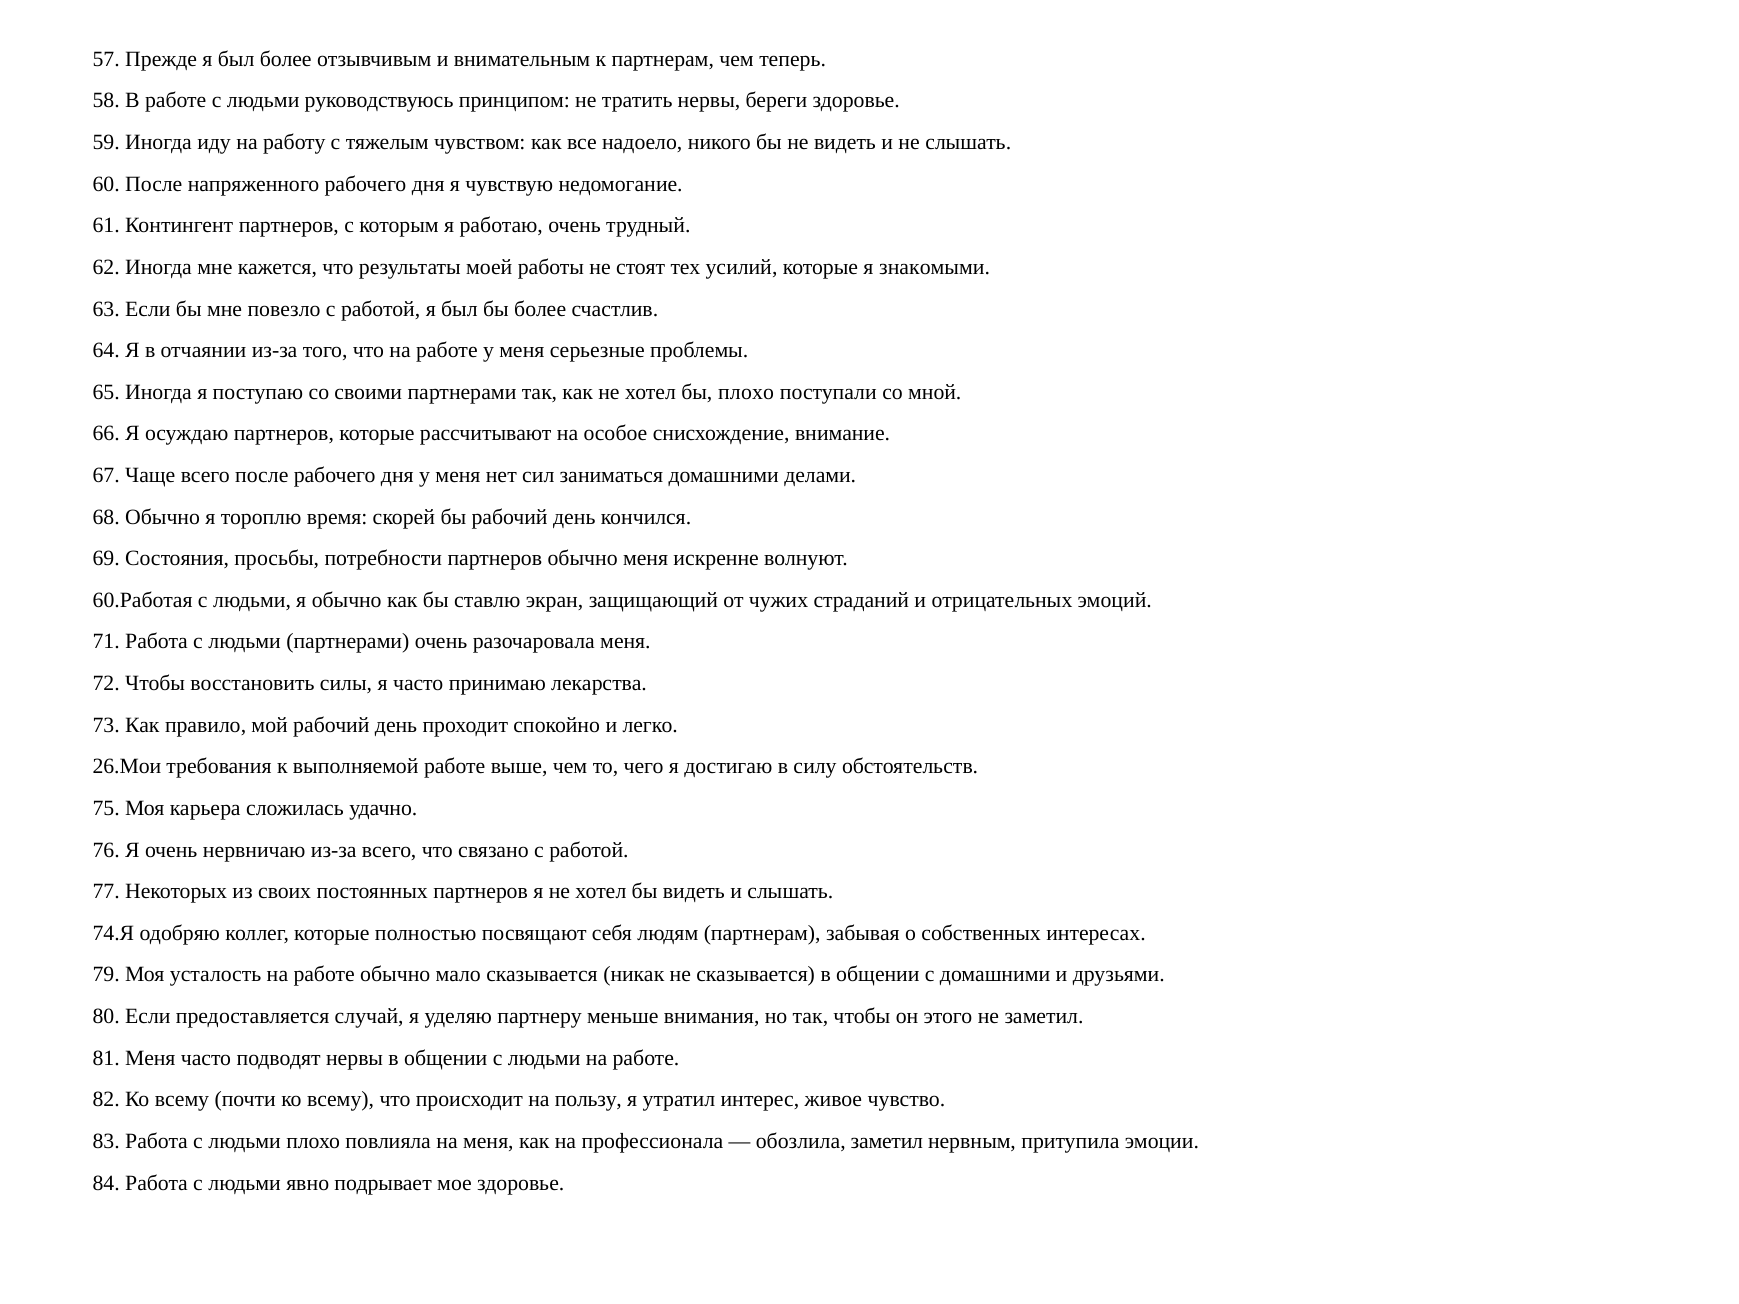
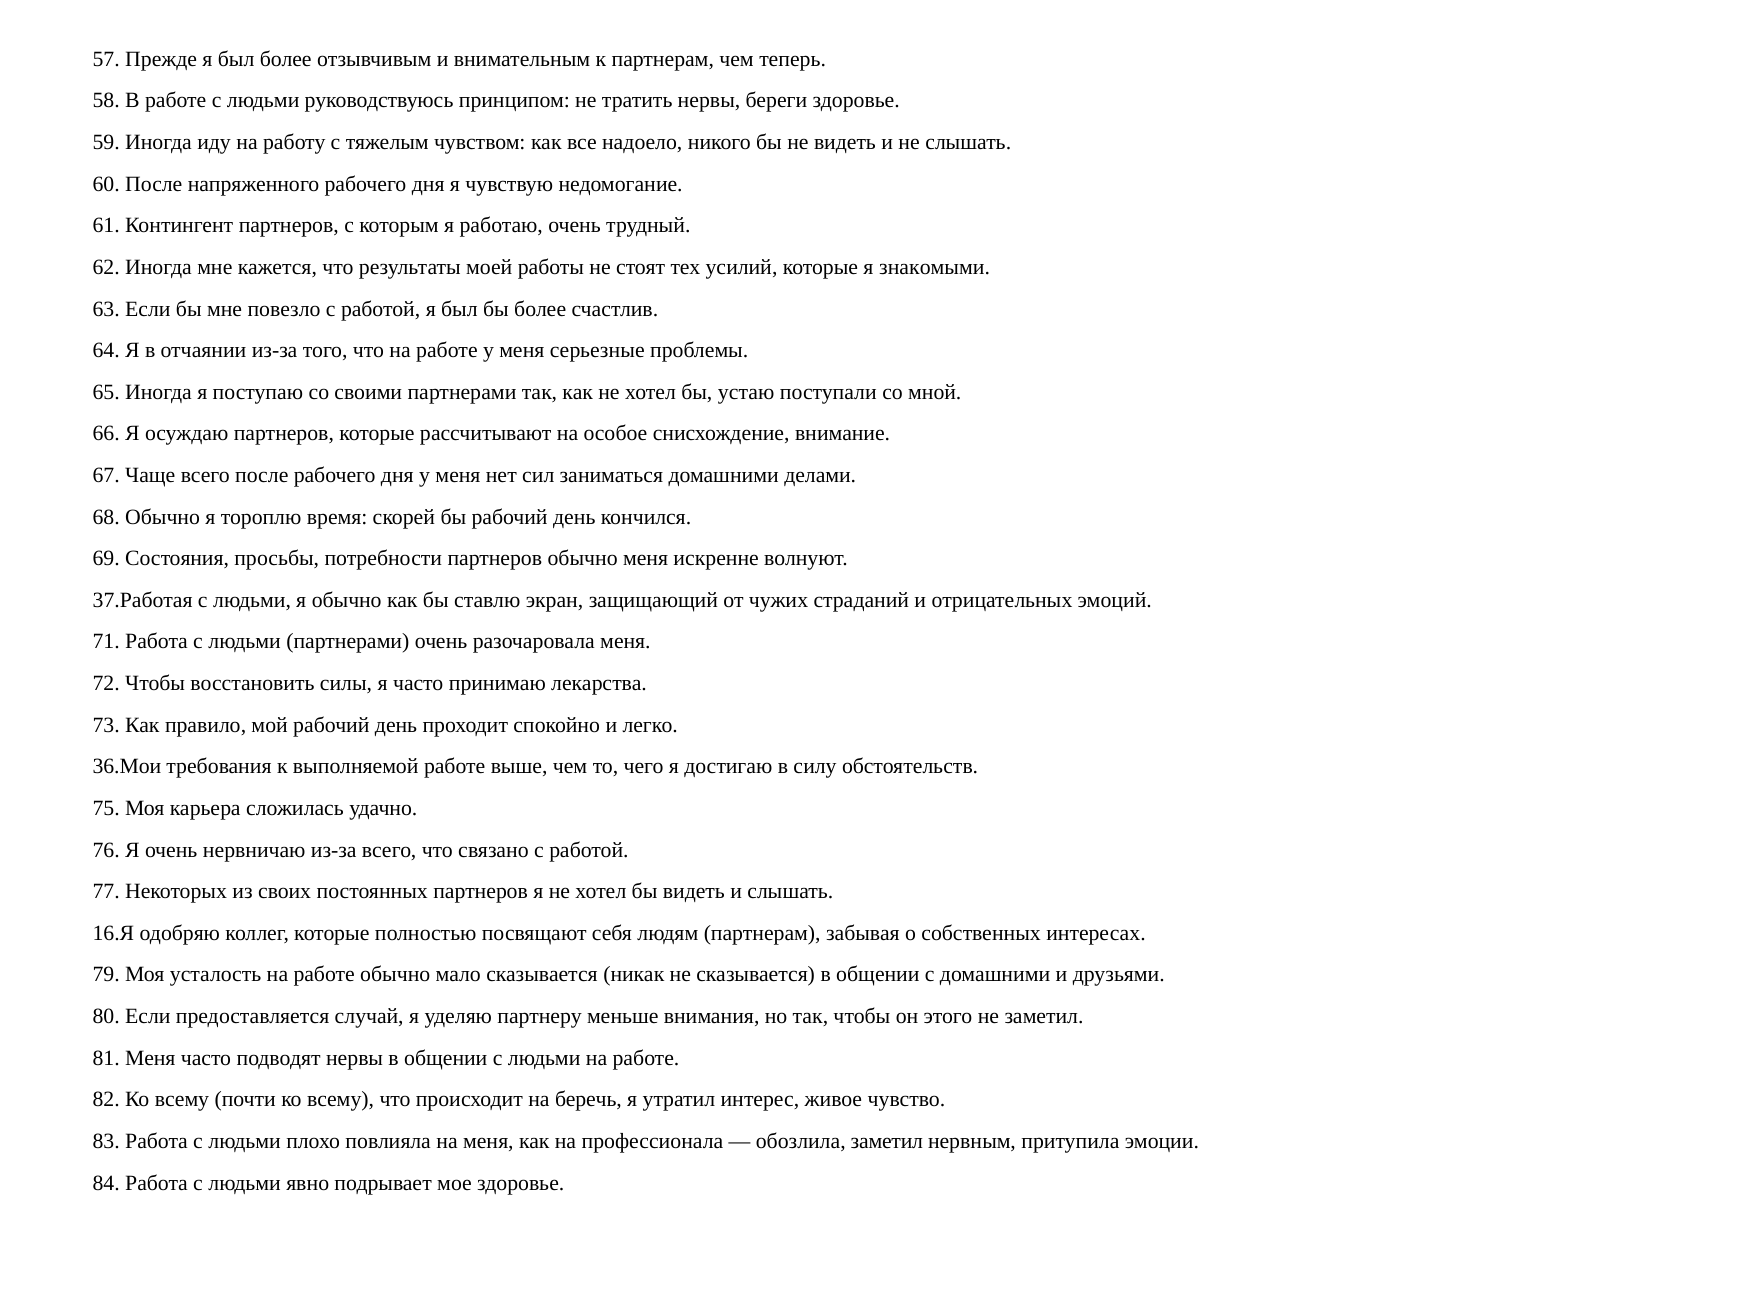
бы плохо: плохо -> устаю
60.Работая: 60.Работая -> 37.Работая
26.Мои: 26.Мои -> 36.Мои
74.Я: 74.Я -> 16.Я
пользу: пользу -> беречь
